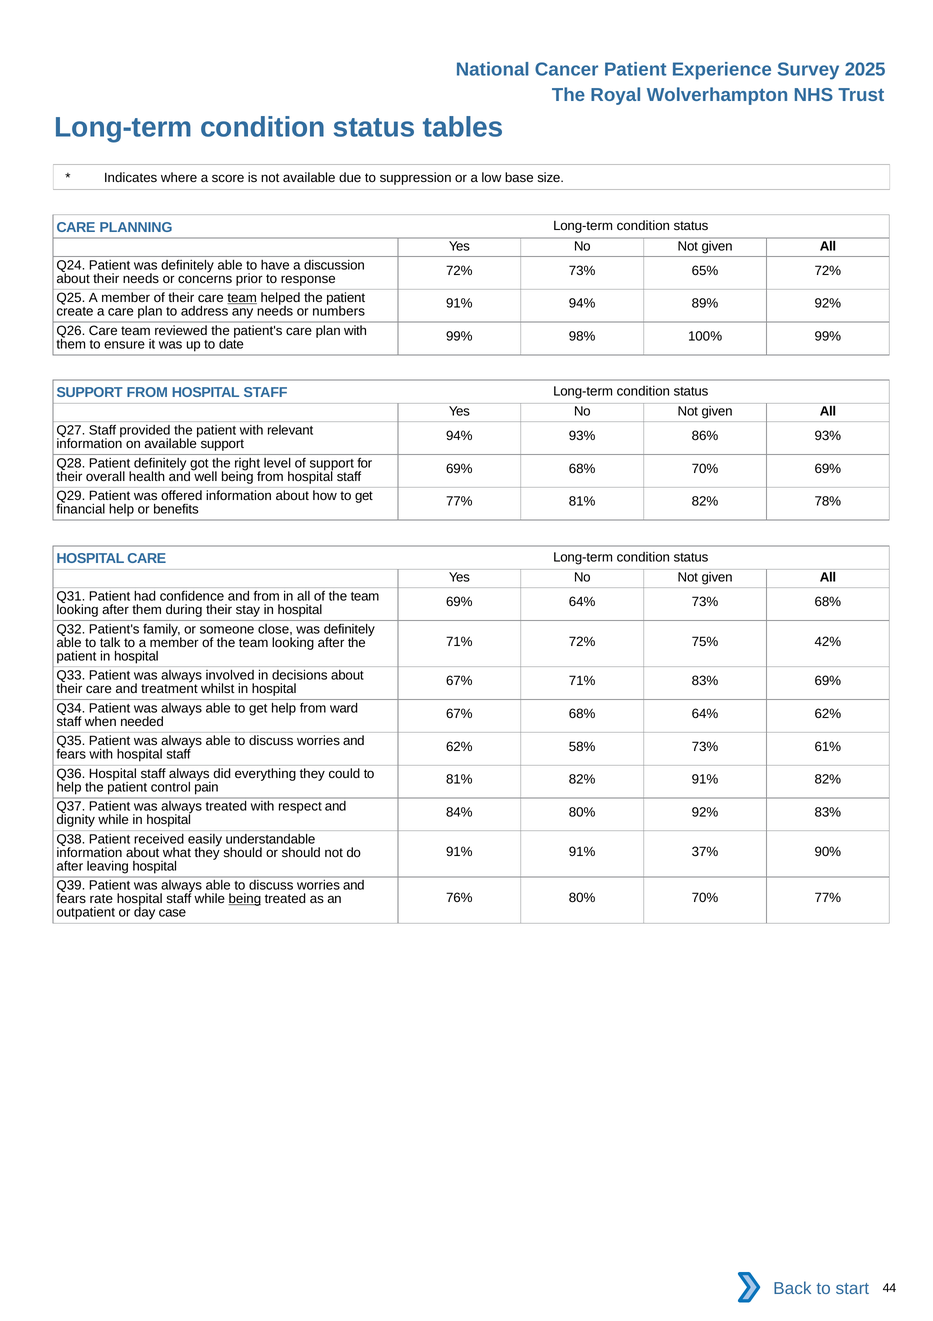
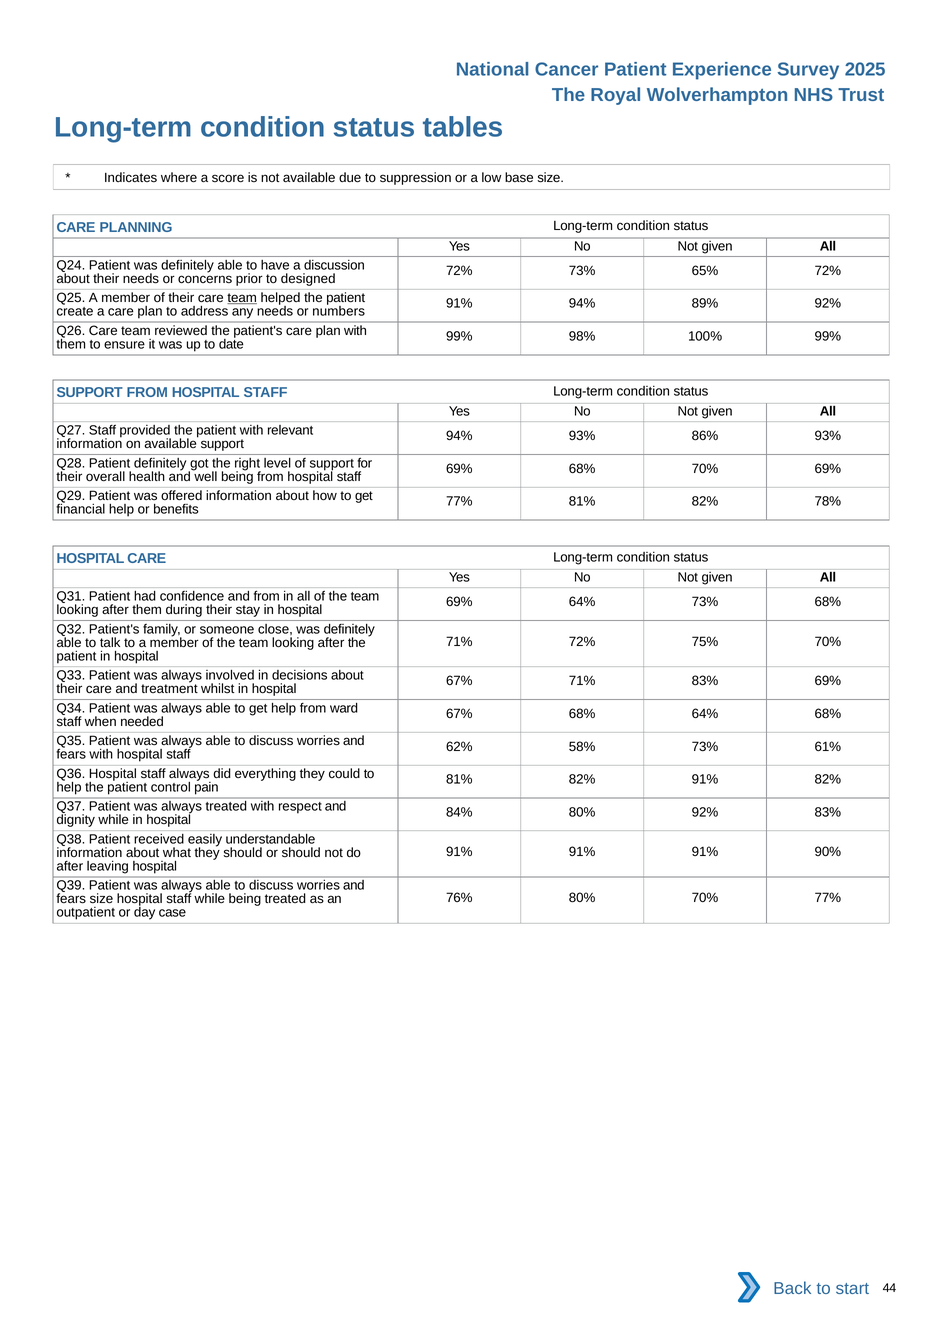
response: response -> designed
75% 42%: 42% -> 70%
64% 62%: 62% -> 68%
91% 91% 37%: 37% -> 91%
fears rate: rate -> size
being at (245, 899) underline: present -> none
